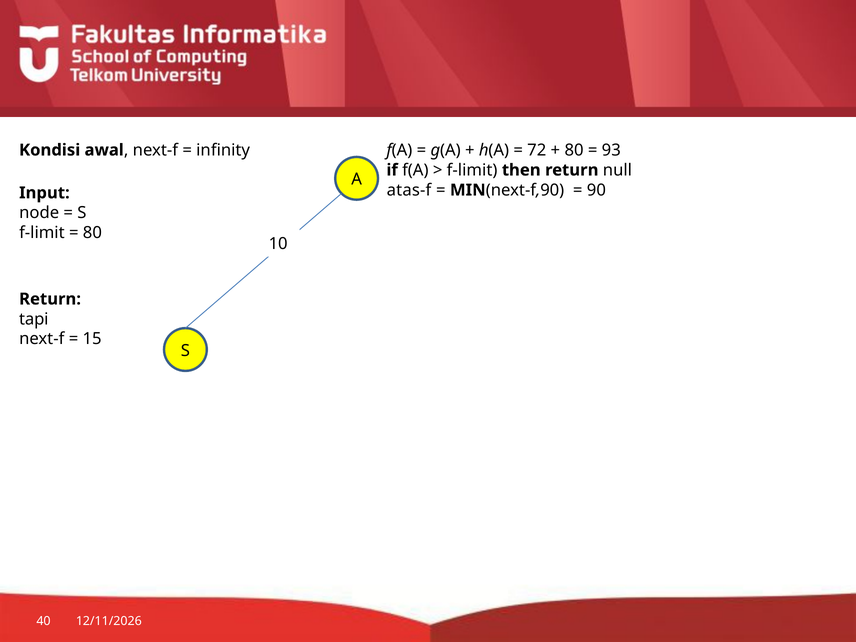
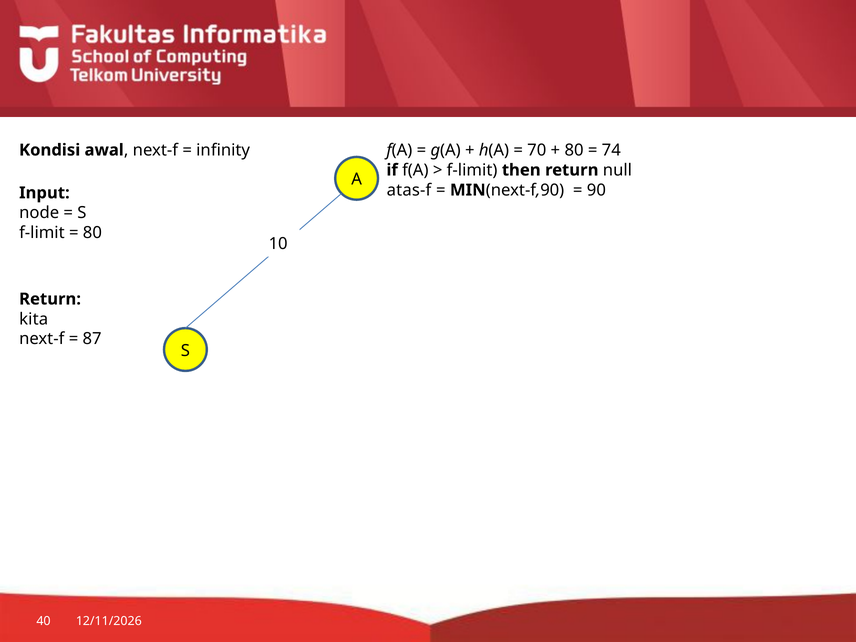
72: 72 -> 70
93: 93 -> 74
tapi: tapi -> kita
15: 15 -> 87
